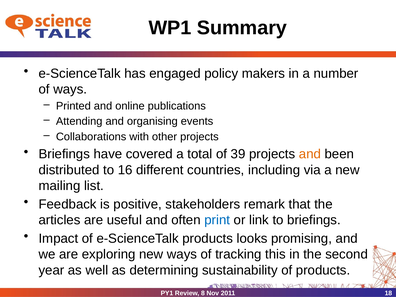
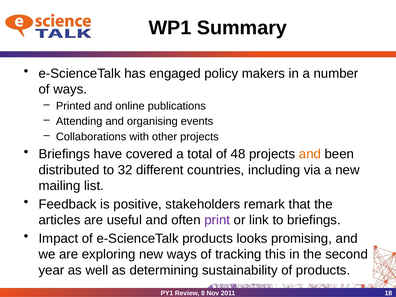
39: 39 -> 48
16: 16 -> 32
print colour: blue -> purple
